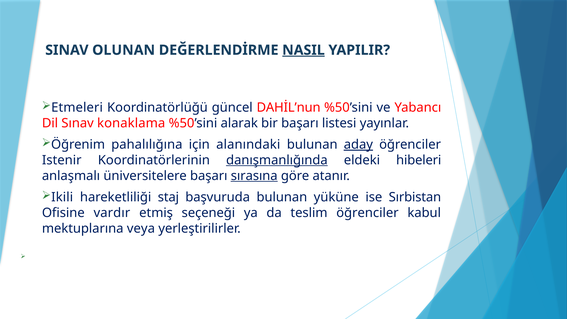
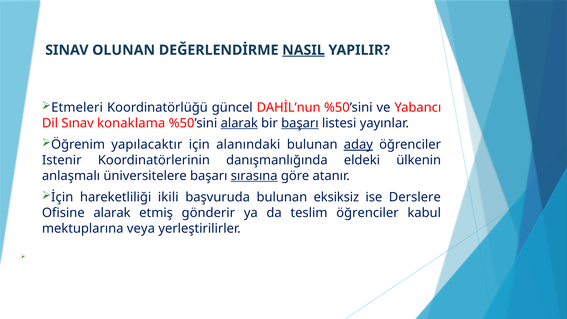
alarak at (239, 123) underline: none -> present
başarı at (300, 123) underline: none -> present
pahalılığına: pahalılığına -> yapılacaktır
danışmanlığında underline: present -> none
hibeleri: hibeleri -> ülkenin
Ikili: Ikili -> İçin
staj: staj -> ikili
yüküne: yüküne -> eksiksiz
Sırbistan: Sırbistan -> Derslere
Ofisine vardır: vardır -> alarak
seçeneği: seçeneği -> gönderir
